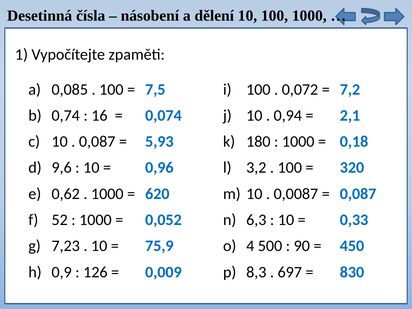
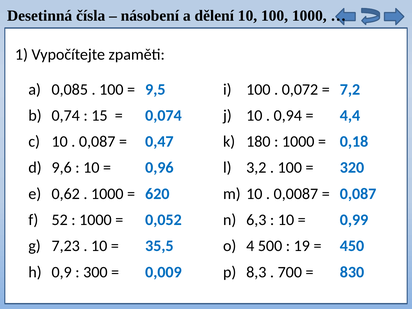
7,5: 7,5 -> 9,5
16: 16 -> 15
2,1: 2,1 -> 4,4
5,93: 5,93 -> 0,47
0,33: 0,33 -> 0,99
75,9: 75,9 -> 35,5
90: 90 -> 19
126: 126 -> 300
697: 697 -> 700
